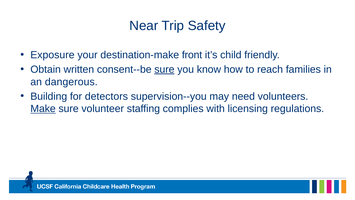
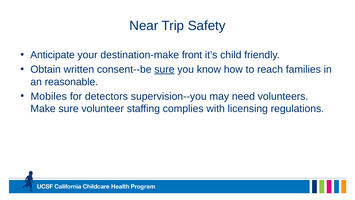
Exposure: Exposure -> Anticipate
dangerous: dangerous -> reasonable
Building: Building -> Mobiles
Make underline: present -> none
